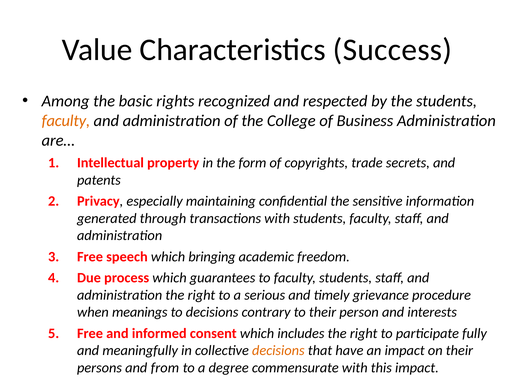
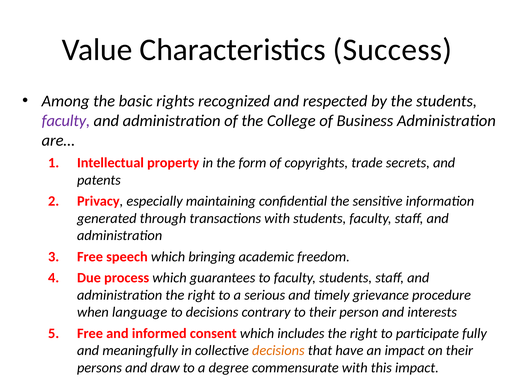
faculty at (66, 121) colour: orange -> purple
meanings: meanings -> language
from: from -> draw
